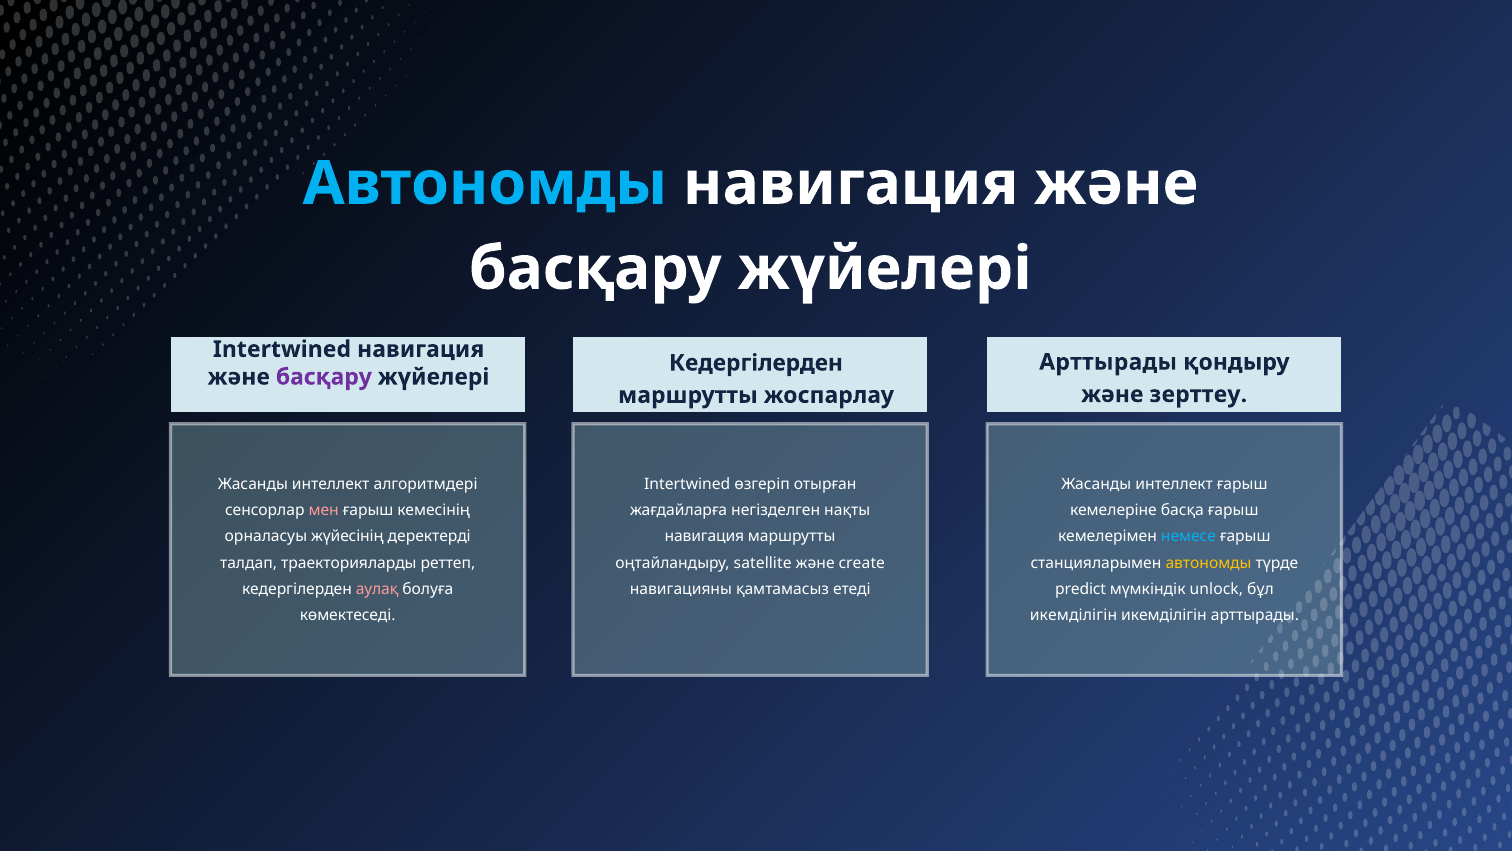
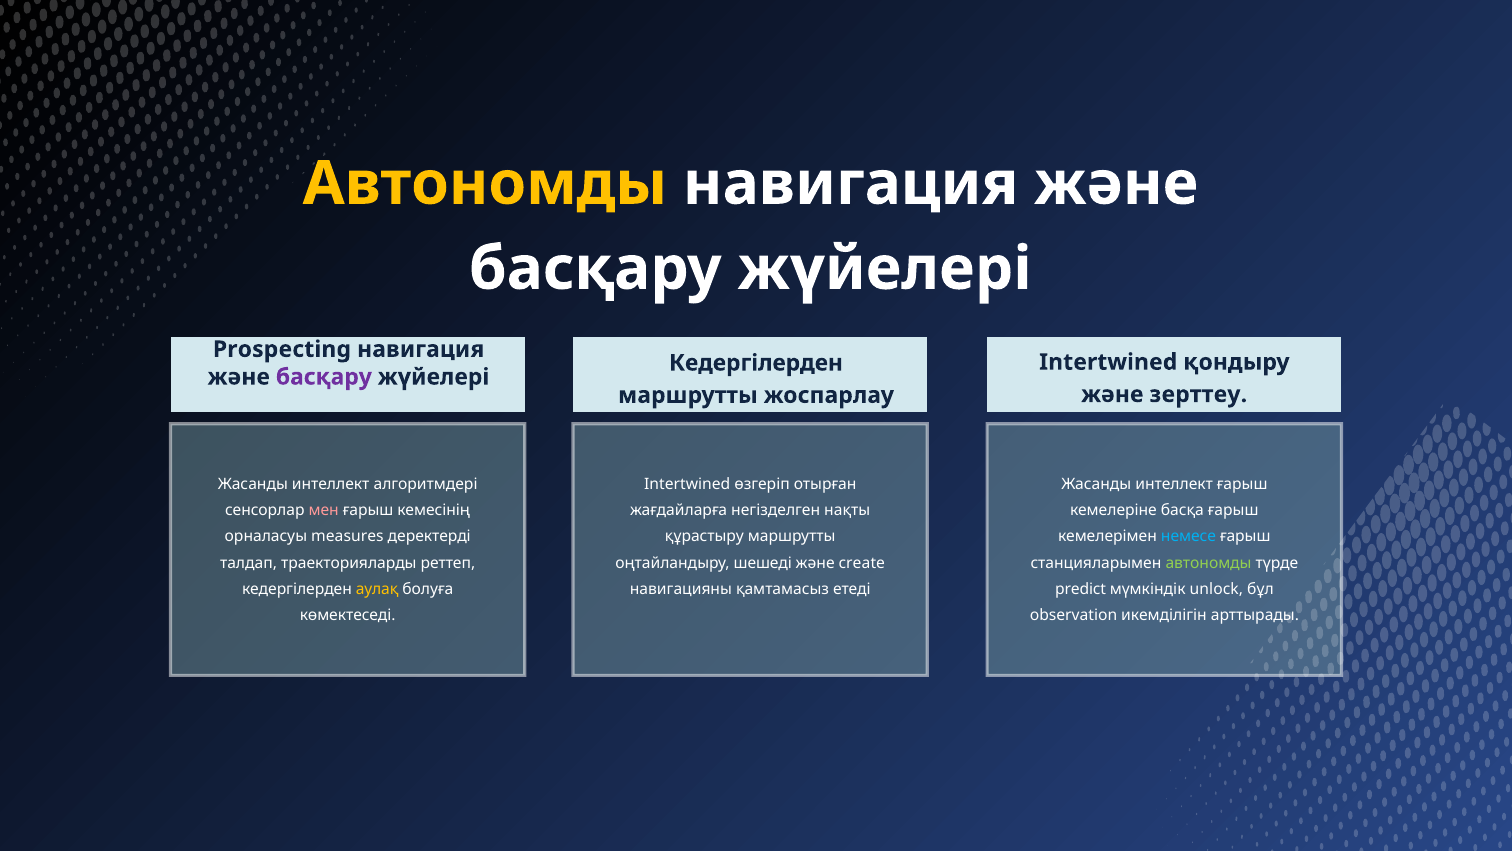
Автономды at (485, 184) colour: light blue -> yellow
Intertwined at (282, 349): Intertwined -> Prospecting
Арттырады at (1108, 362): Арттырады -> Intertwined
жүйесінің: жүйесінің -> measures
навигация at (704, 536): навигация -> құрастыру
satellite: satellite -> шешеді
автономды at (1209, 563) colour: yellow -> light green
аулақ colour: pink -> yellow
икемділігін at (1073, 615): икемділігін -> observation
